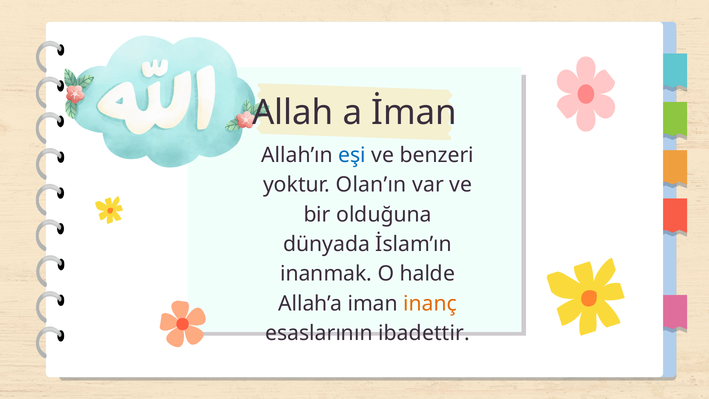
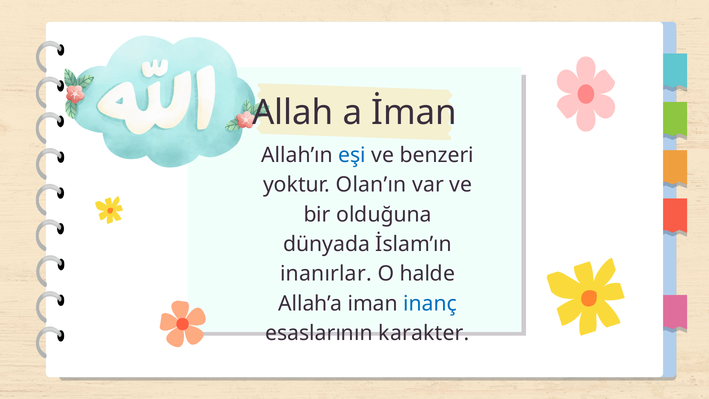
inanmak: inanmak -> inanırlar
inanç colour: orange -> blue
ibadettir: ibadettir -> karakter
